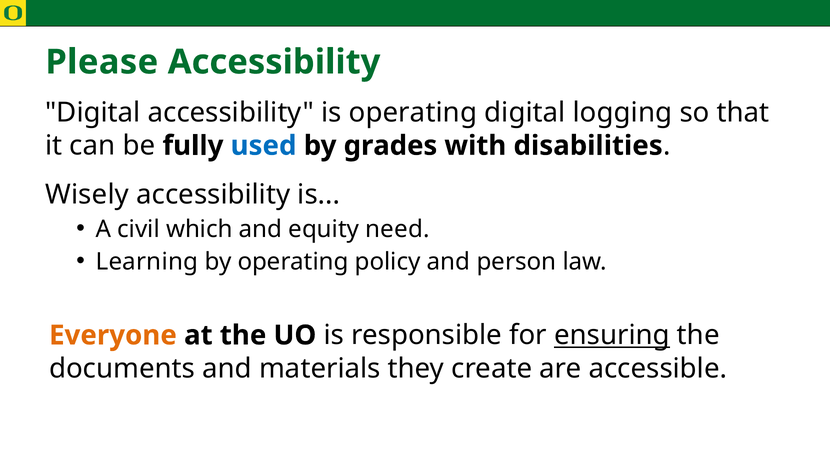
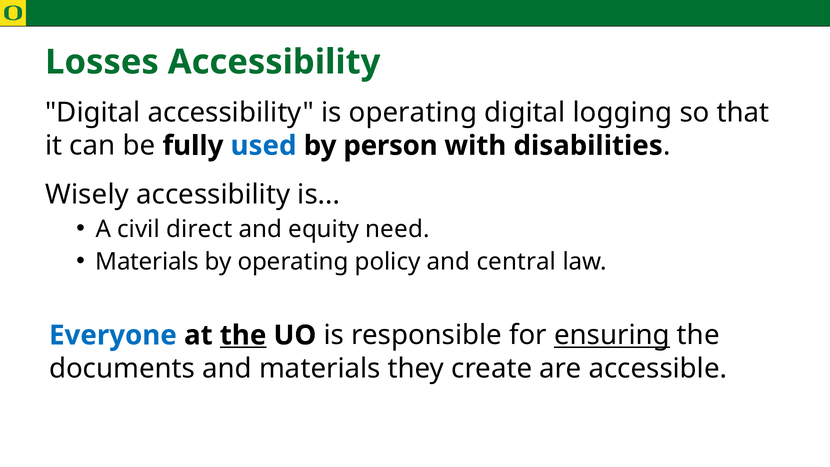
Please: Please -> Losses
grades: grades -> person
which: which -> direct
Learning at (147, 262): Learning -> Materials
person: person -> central
Everyone colour: orange -> blue
the at (243, 335) underline: none -> present
